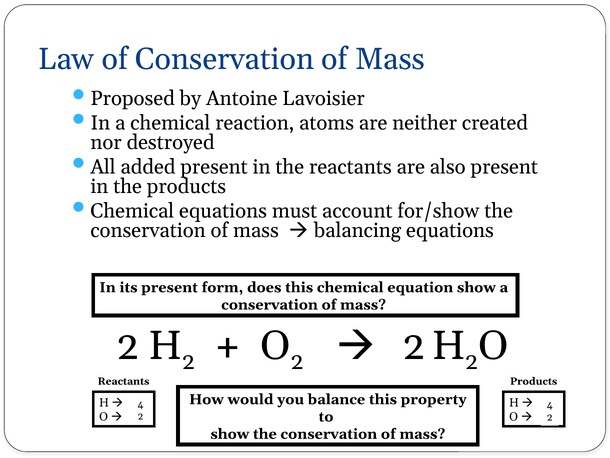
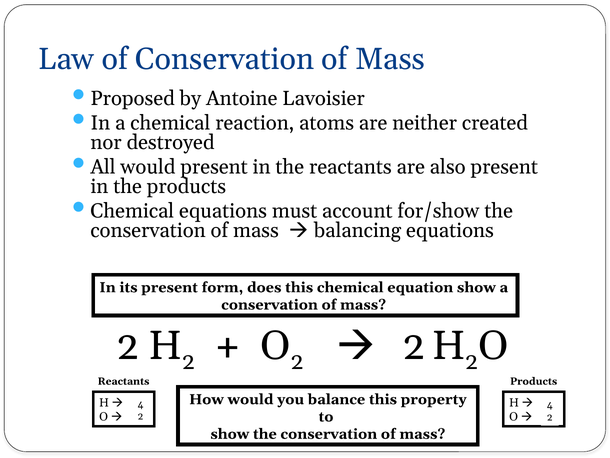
All added: added -> would
